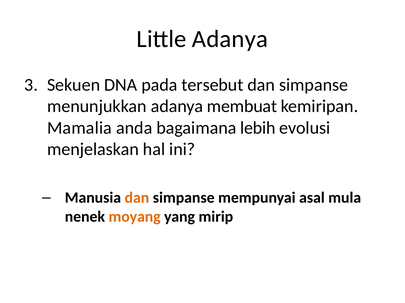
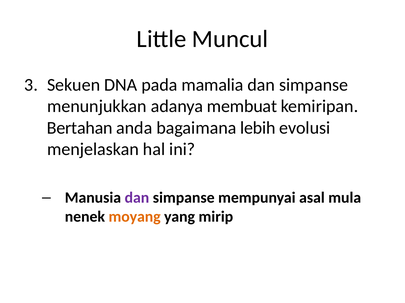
Little Adanya: Adanya -> Muncul
tersebut: tersebut -> mamalia
Mamalia: Mamalia -> Bertahan
dan at (137, 198) colour: orange -> purple
